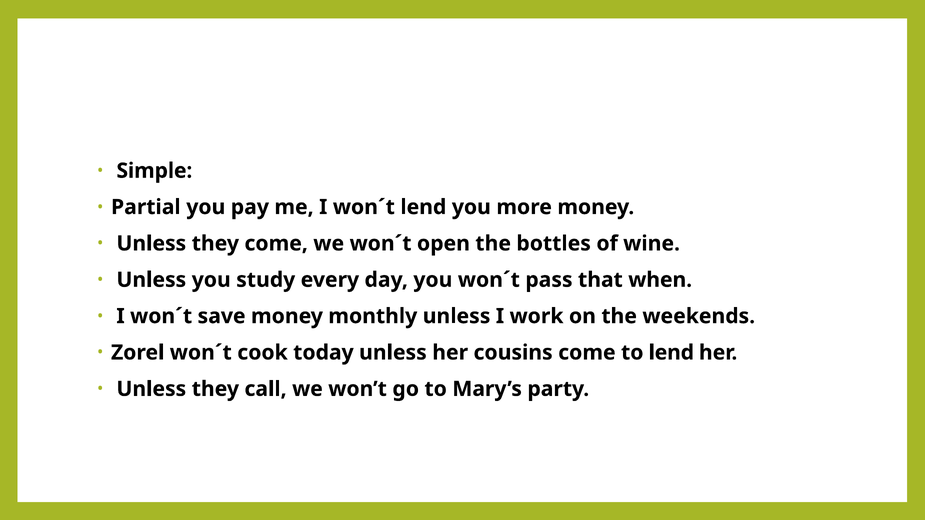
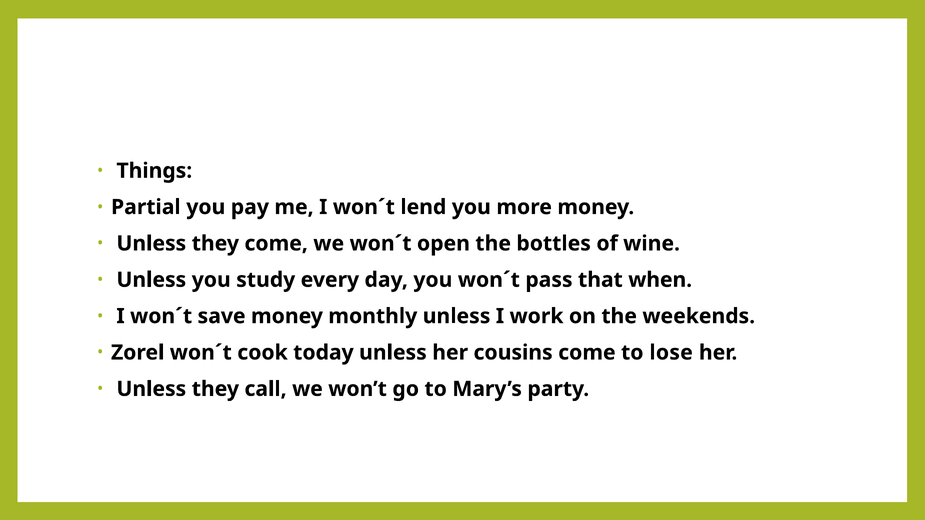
Simple: Simple -> Things
to lend: lend -> lose
